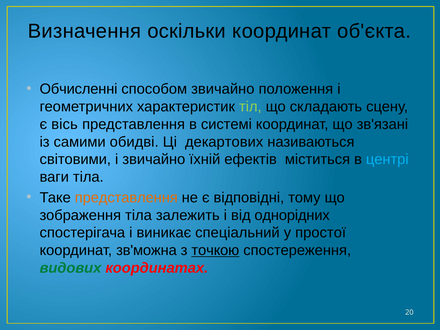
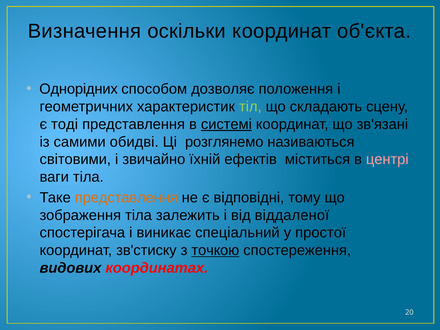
Обчисленні: Обчисленні -> Однорідних
способом звичайно: звичайно -> дозволяє
вісь: вісь -> тоді
системі underline: none -> present
декартових: декартових -> розглянемо
центрі colour: light blue -> pink
однорідних: однорідних -> віддаленої
зв'можна: зв'можна -> зв'стиску
видових colour: green -> black
